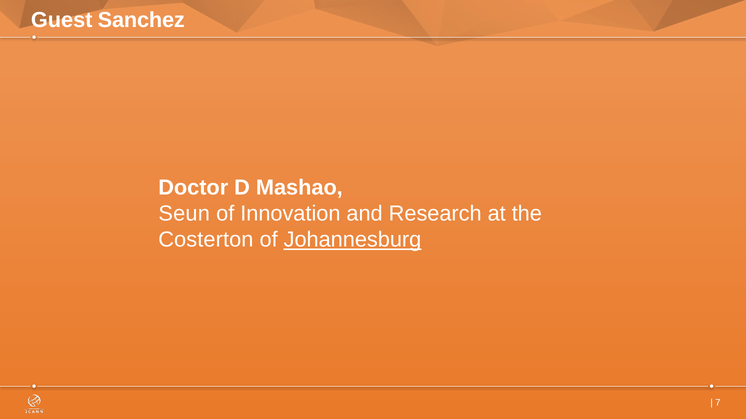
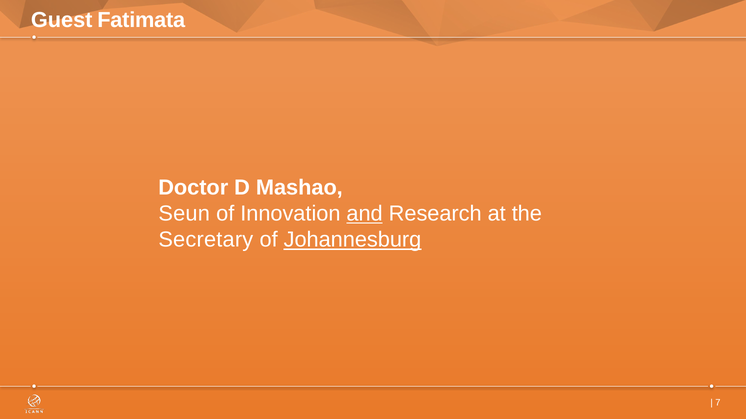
Sanchez: Sanchez -> Fatimata
and underline: none -> present
Costerton: Costerton -> Secretary
